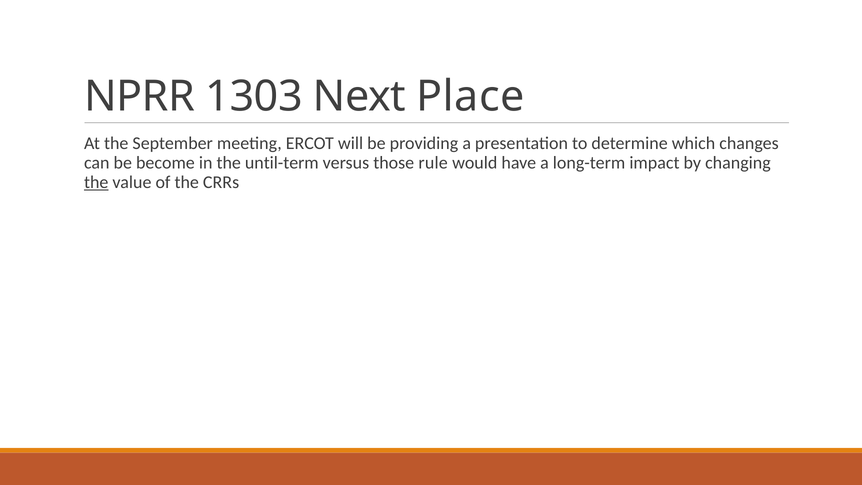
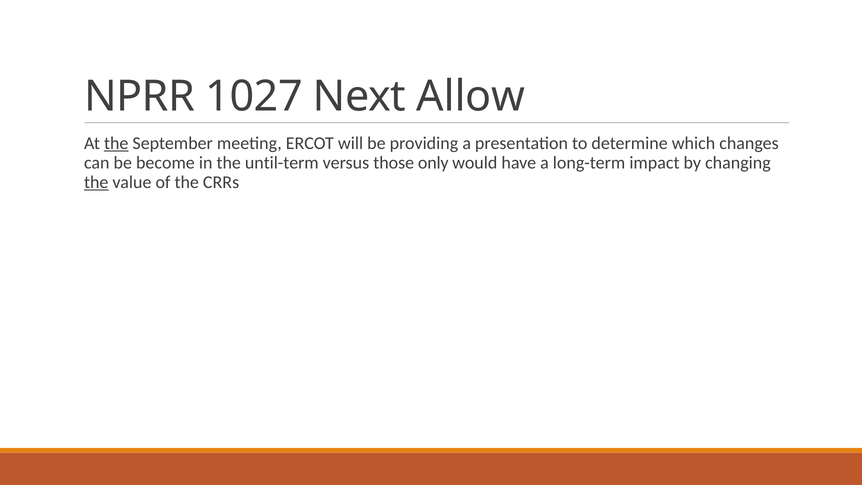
1303: 1303 -> 1027
Place: Place -> Allow
the at (116, 143) underline: none -> present
rule: rule -> only
